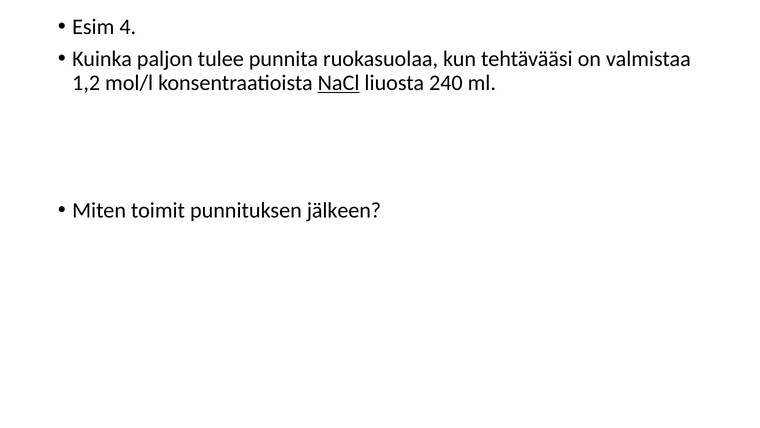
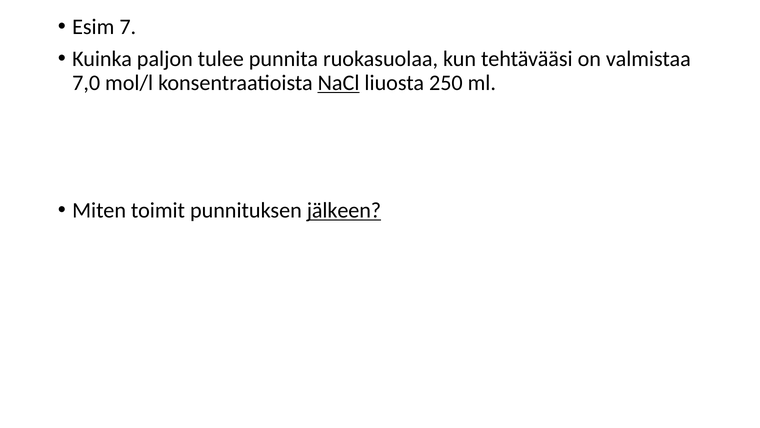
4: 4 -> 7
1,2: 1,2 -> 7,0
240: 240 -> 250
jälkeen underline: none -> present
